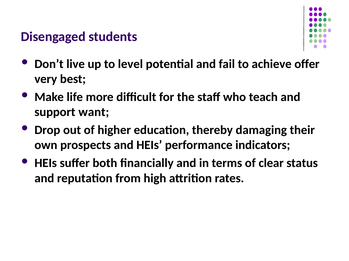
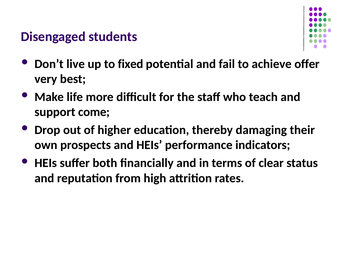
level: level -> fixed
want: want -> come
